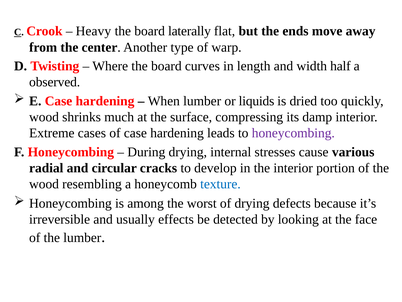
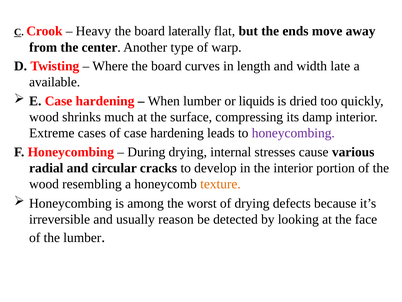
half: half -> late
observed: observed -> available
texture colour: blue -> orange
effects: effects -> reason
